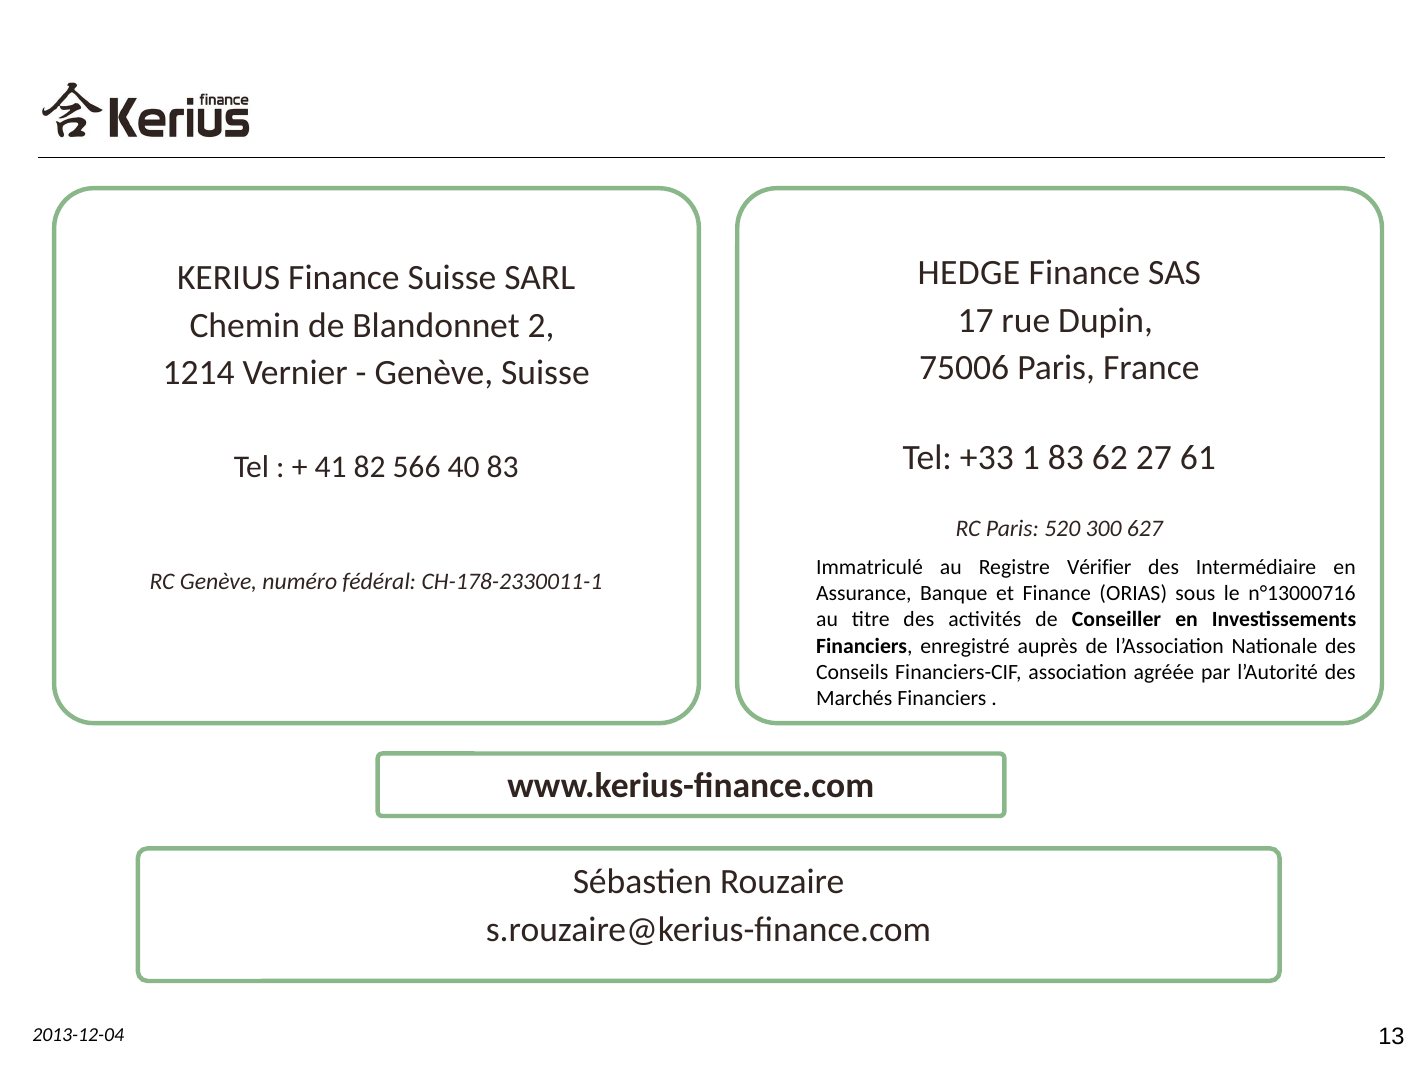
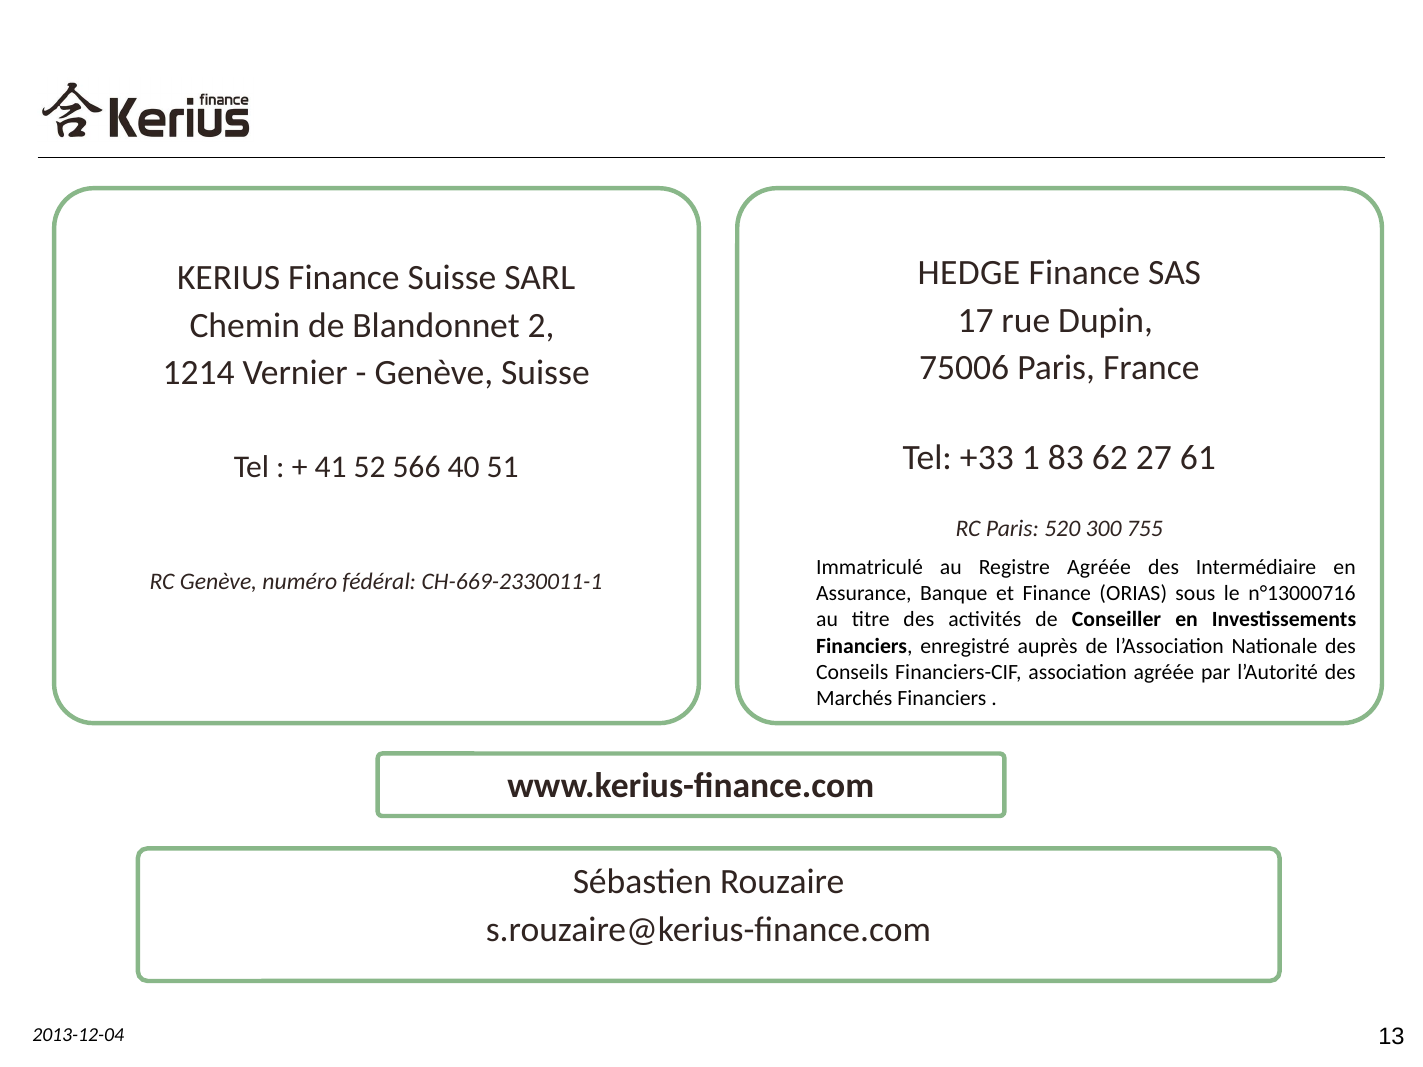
82: 82 -> 52
40 83: 83 -> 51
627: 627 -> 755
Registre Vérifier: Vérifier -> Agréée
CH-178-2330011-1: CH-178-2330011-1 -> CH-669-2330011-1
